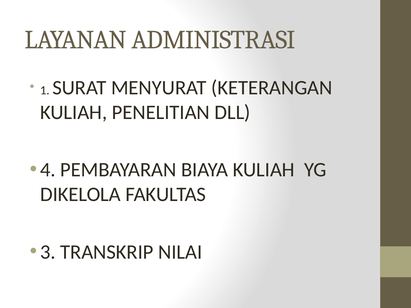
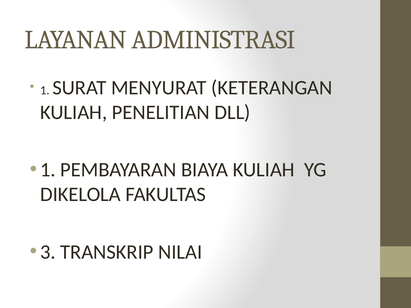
4 at (48, 170): 4 -> 1
